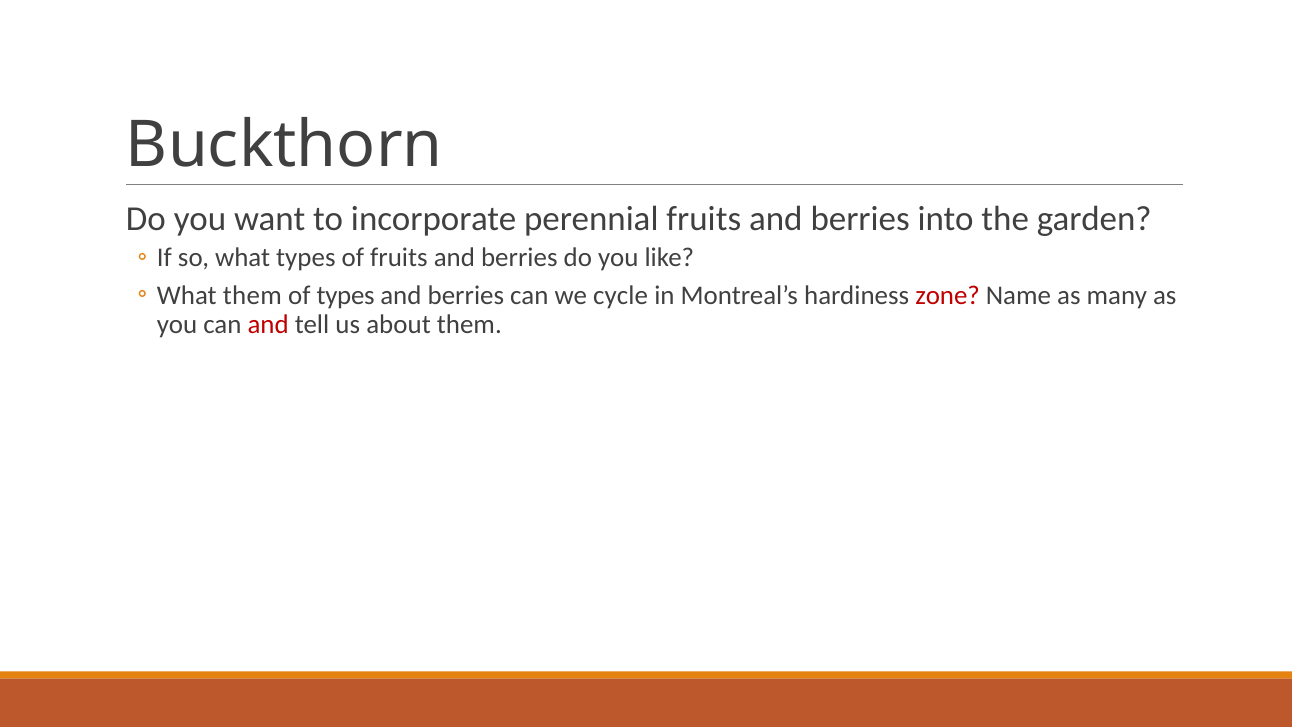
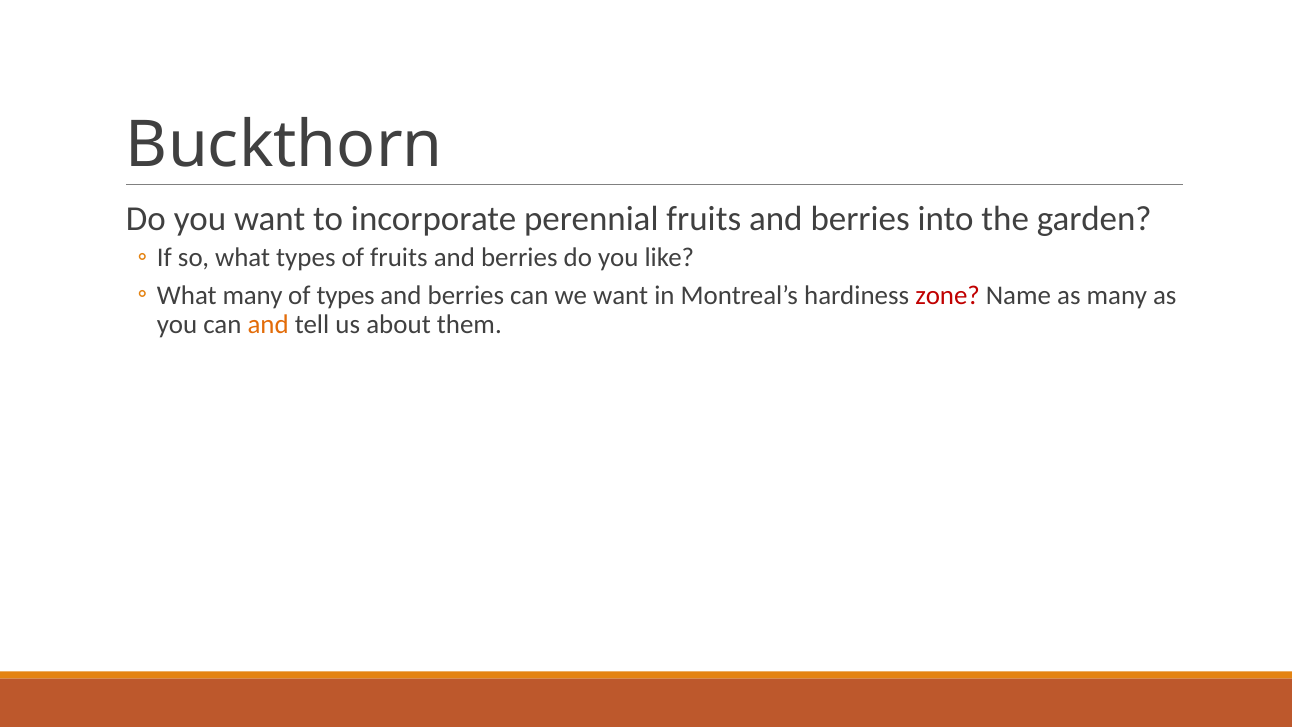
What them: them -> many
we cycle: cycle -> want
and at (268, 324) colour: red -> orange
